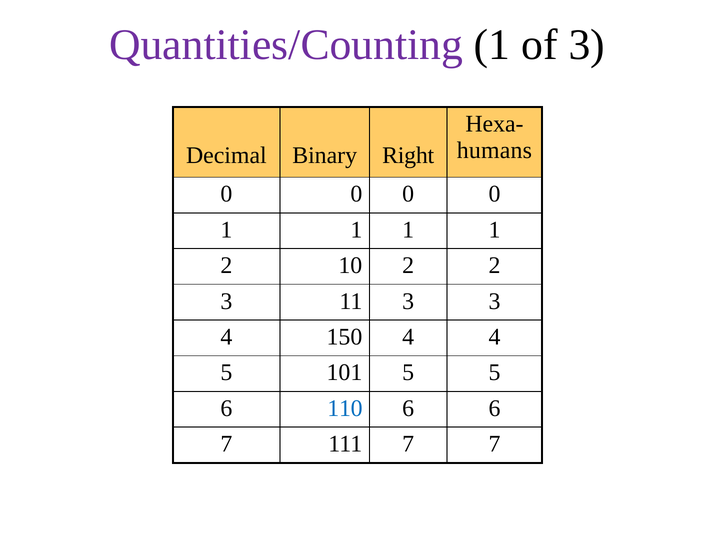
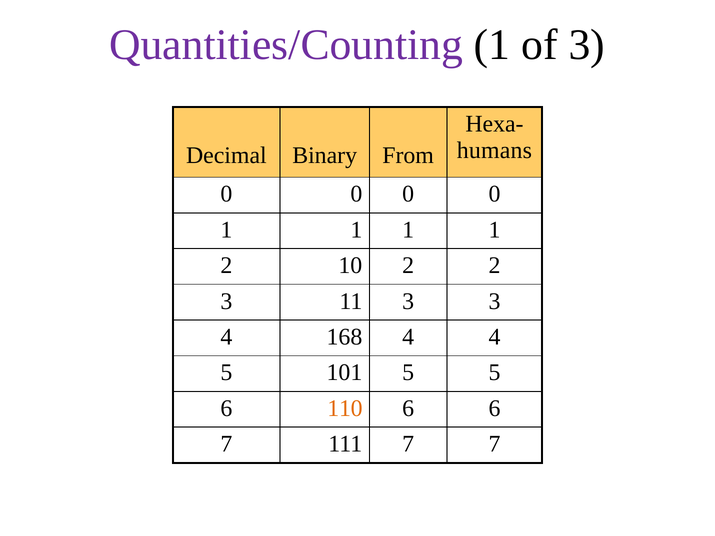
Right: Right -> From
150: 150 -> 168
110 colour: blue -> orange
